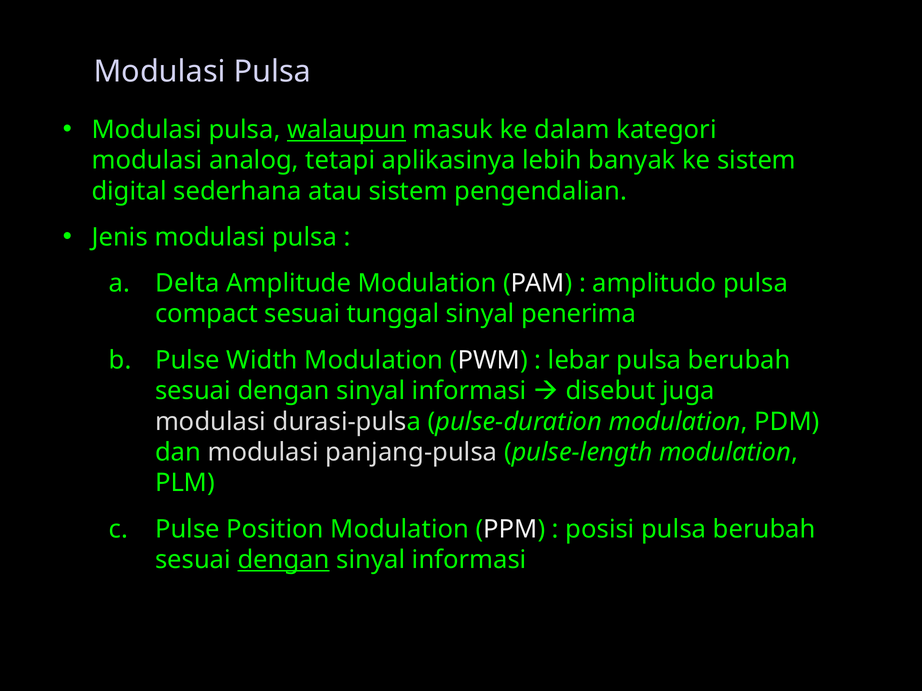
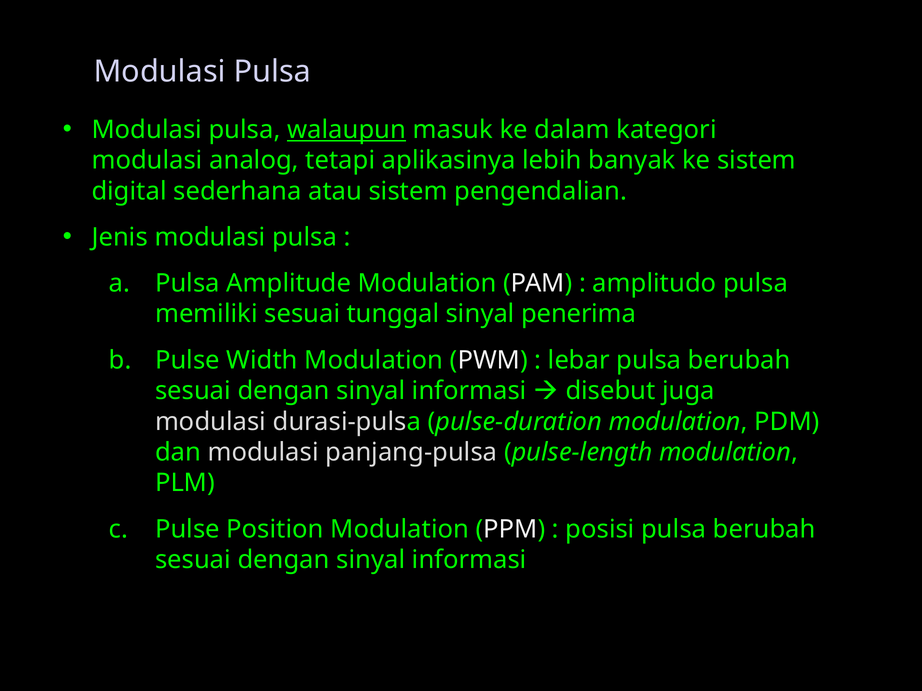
Delta at (187, 283): Delta -> Pulsa
compact: compact -> memiliki
dengan at (284, 560) underline: present -> none
